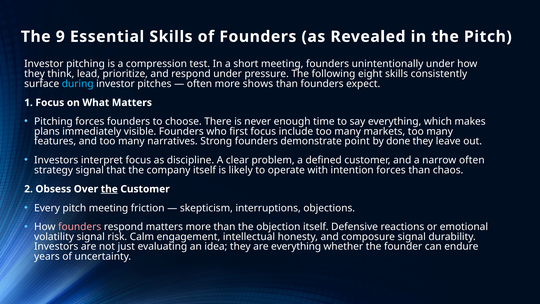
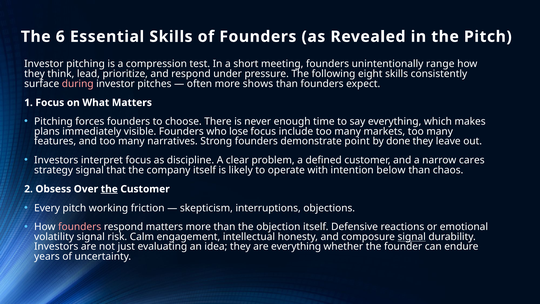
9: 9 -> 6
unintentionally under: under -> range
during colour: light blue -> pink
first: first -> lose
narrow often: often -> cares
intention forces: forces -> below
pitch meeting: meeting -> working
signal at (412, 237) underline: none -> present
